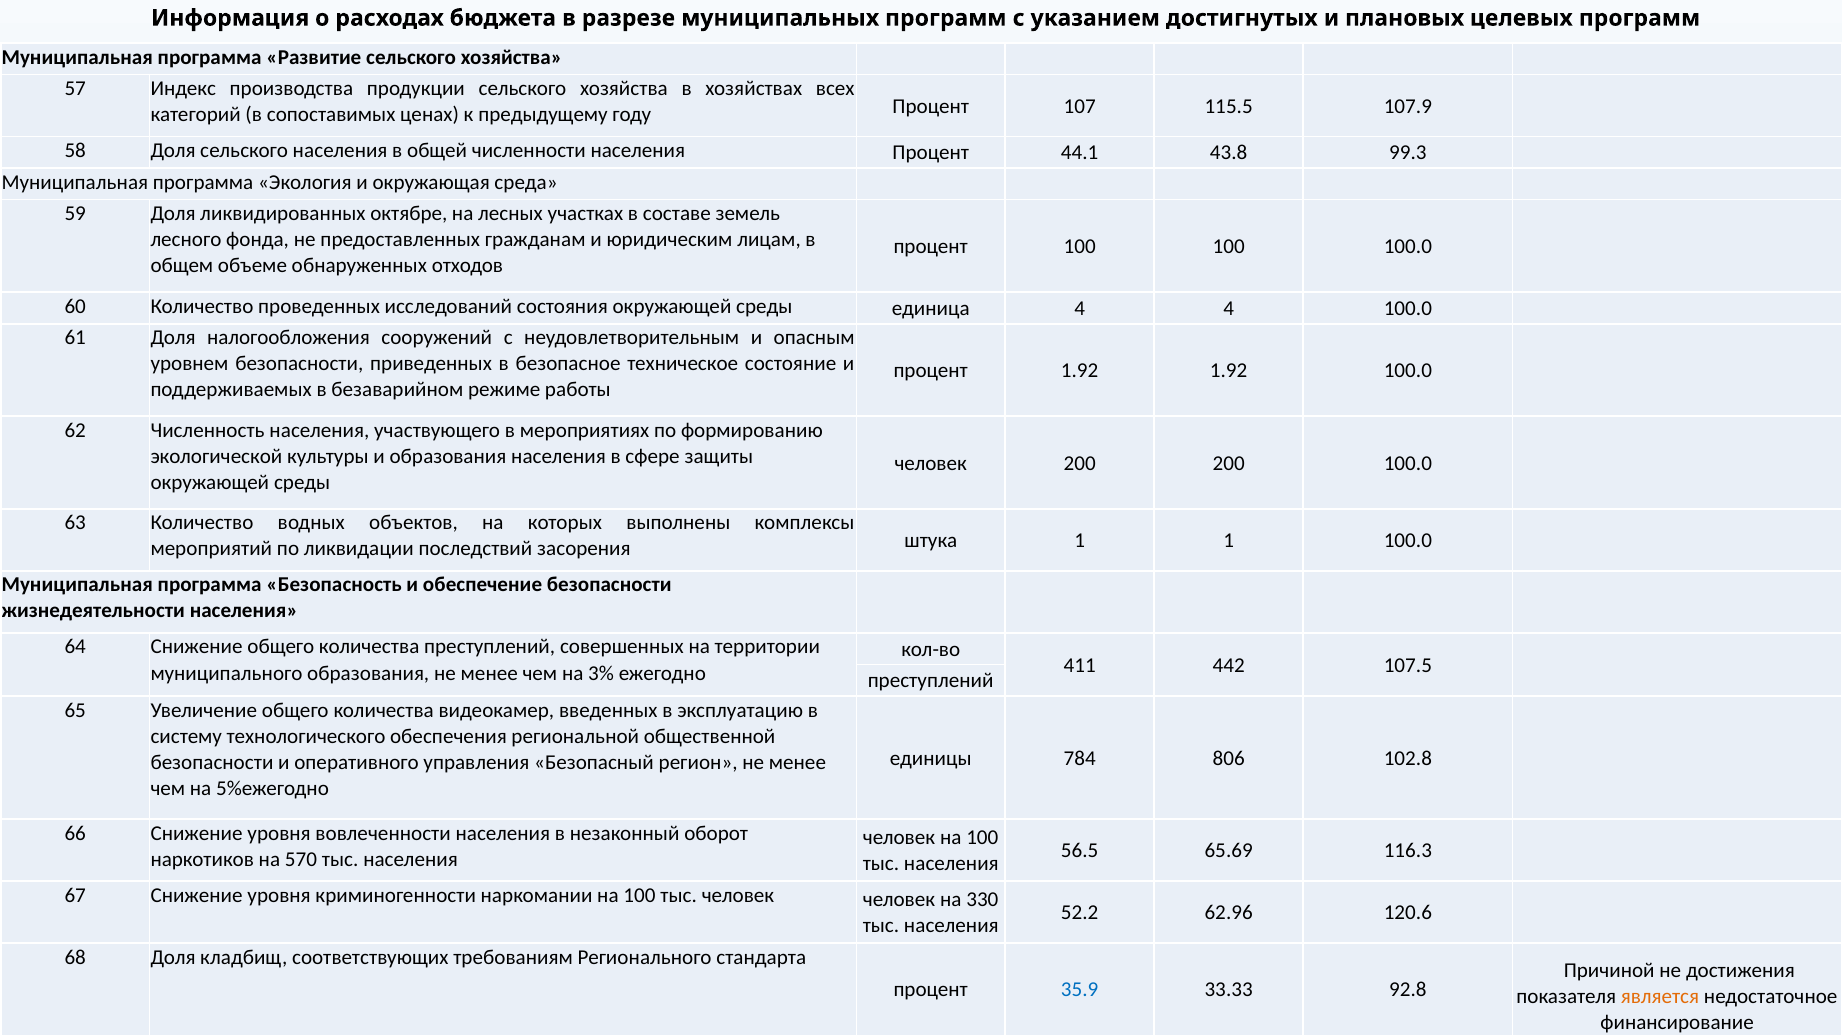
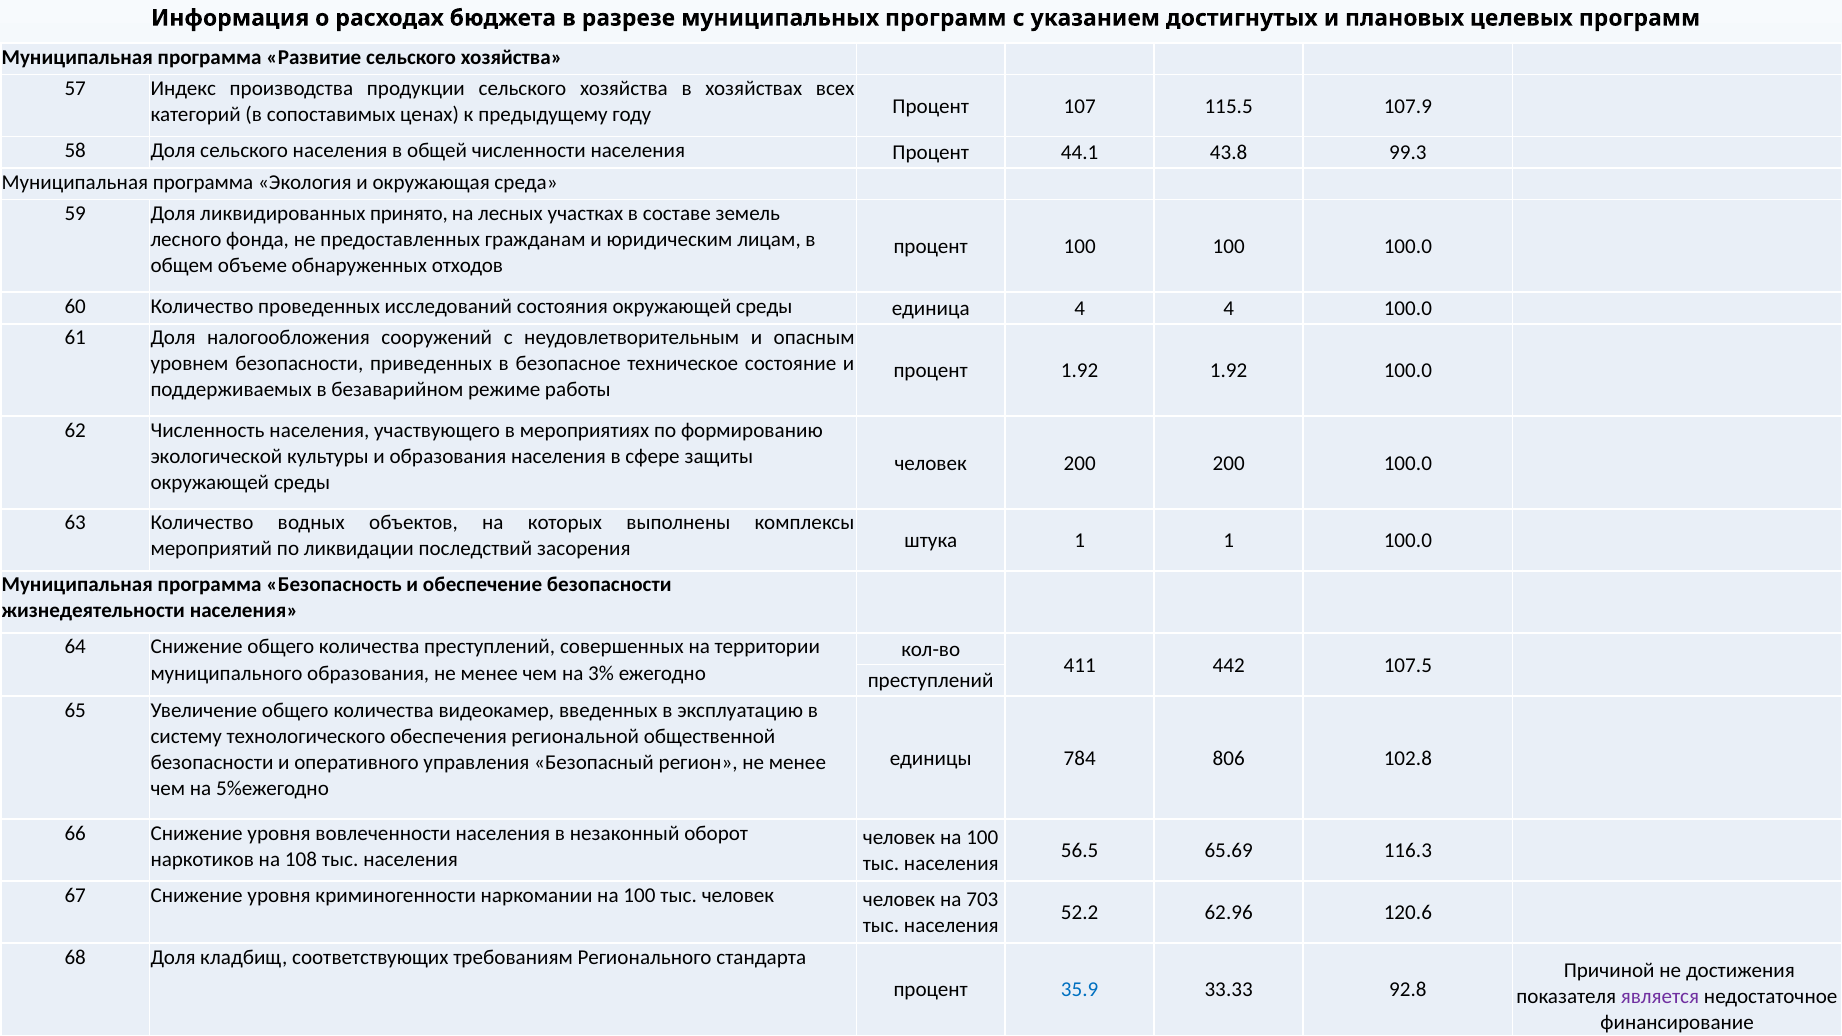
октябре: октябре -> принято
570: 570 -> 108
330: 330 -> 703
является colour: orange -> purple
